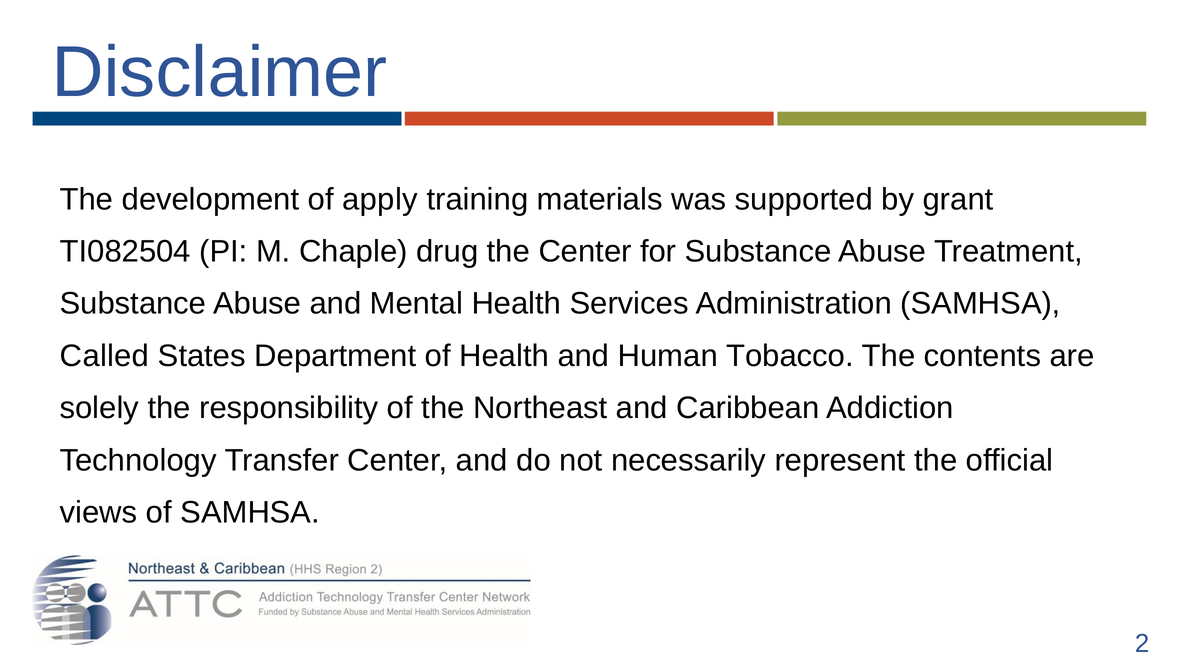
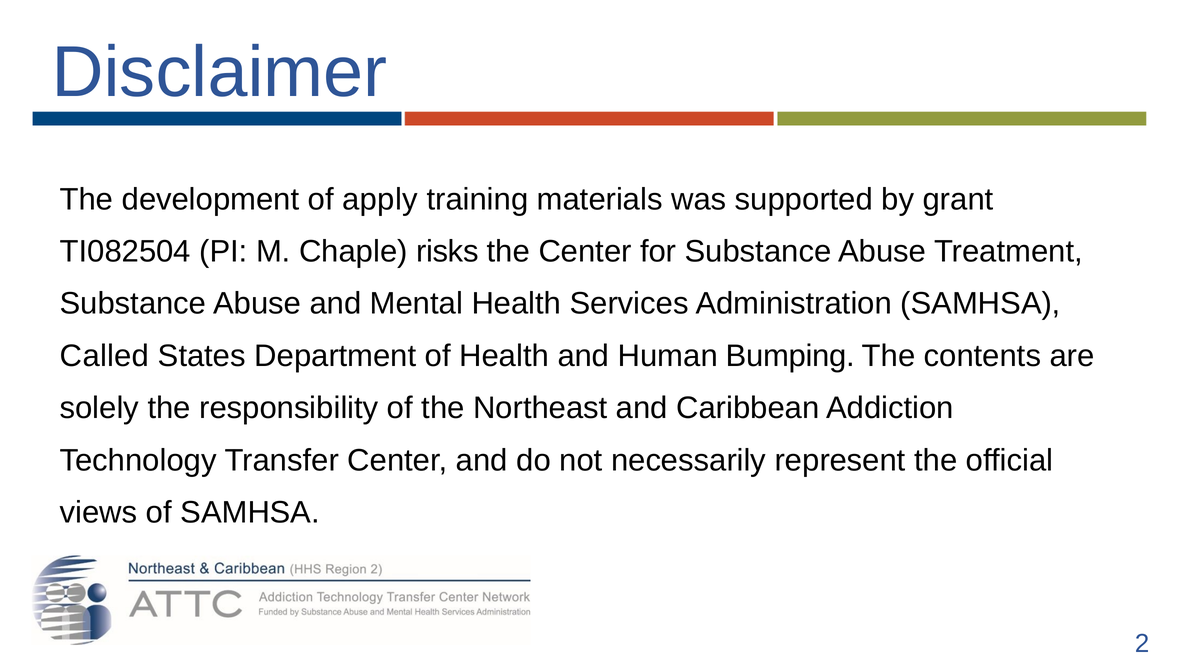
drug: drug -> risks
Tobacco: Tobacco -> Bumping
